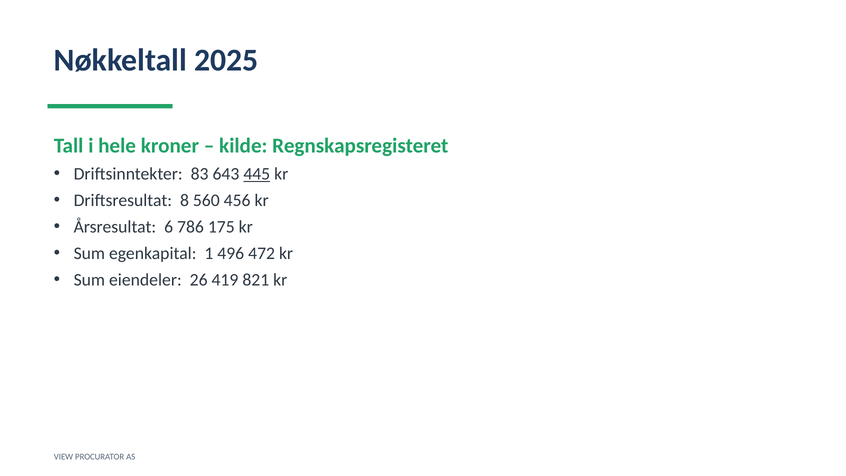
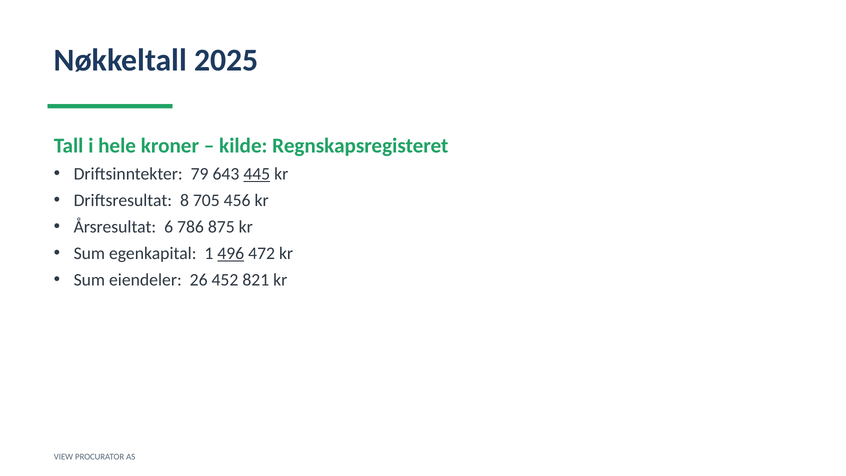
83: 83 -> 79
560: 560 -> 705
175: 175 -> 875
496 underline: none -> present
419: 419 -> 452
